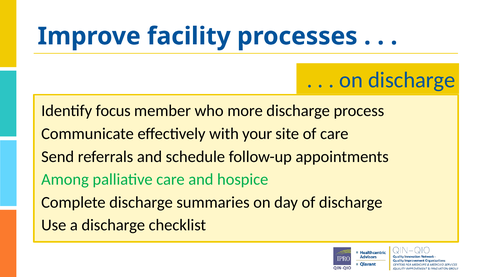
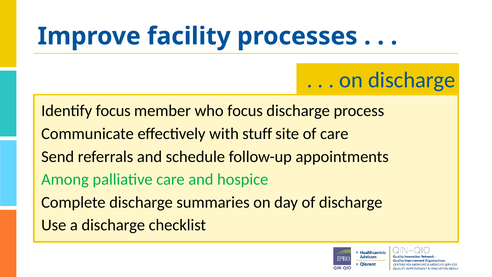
who more: more -> focus
your: your -> stuff
